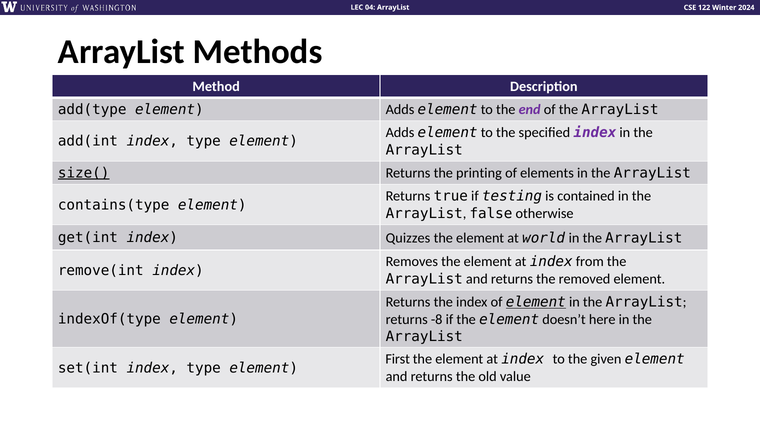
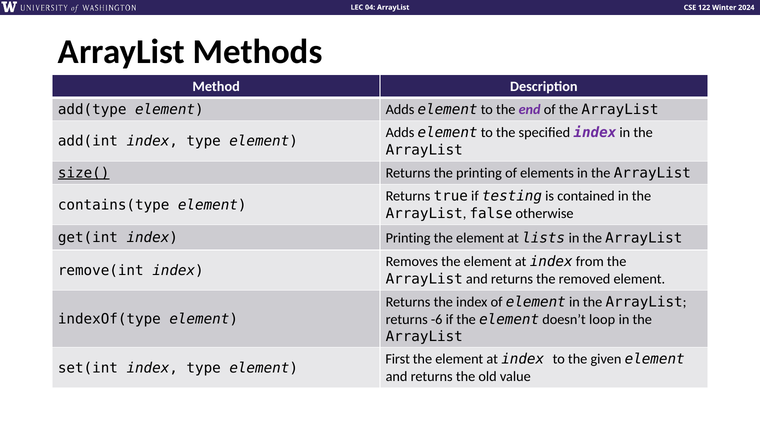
index Quizzes: Quizzes -> Printing
world: world -> lists
element at (536, 302) underline: present -> none
-8: -8 -> -6
here: here -> loop
